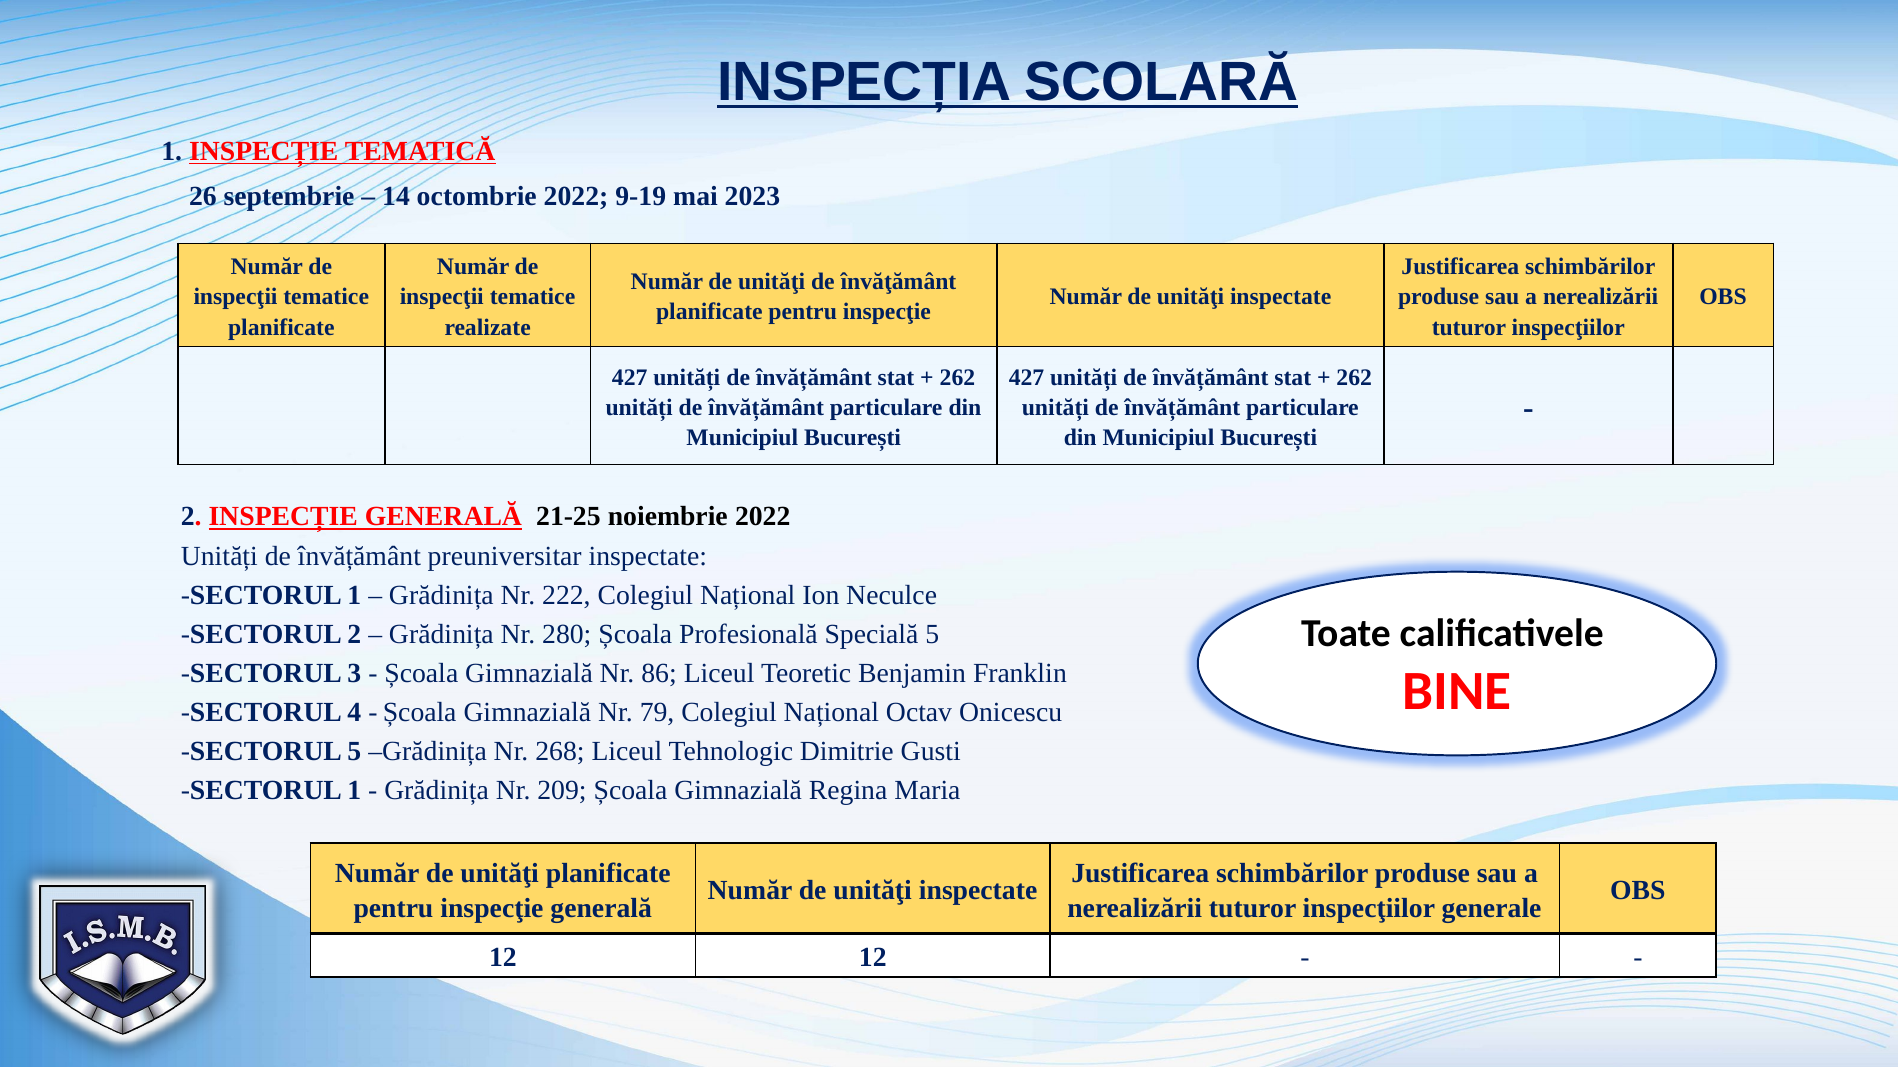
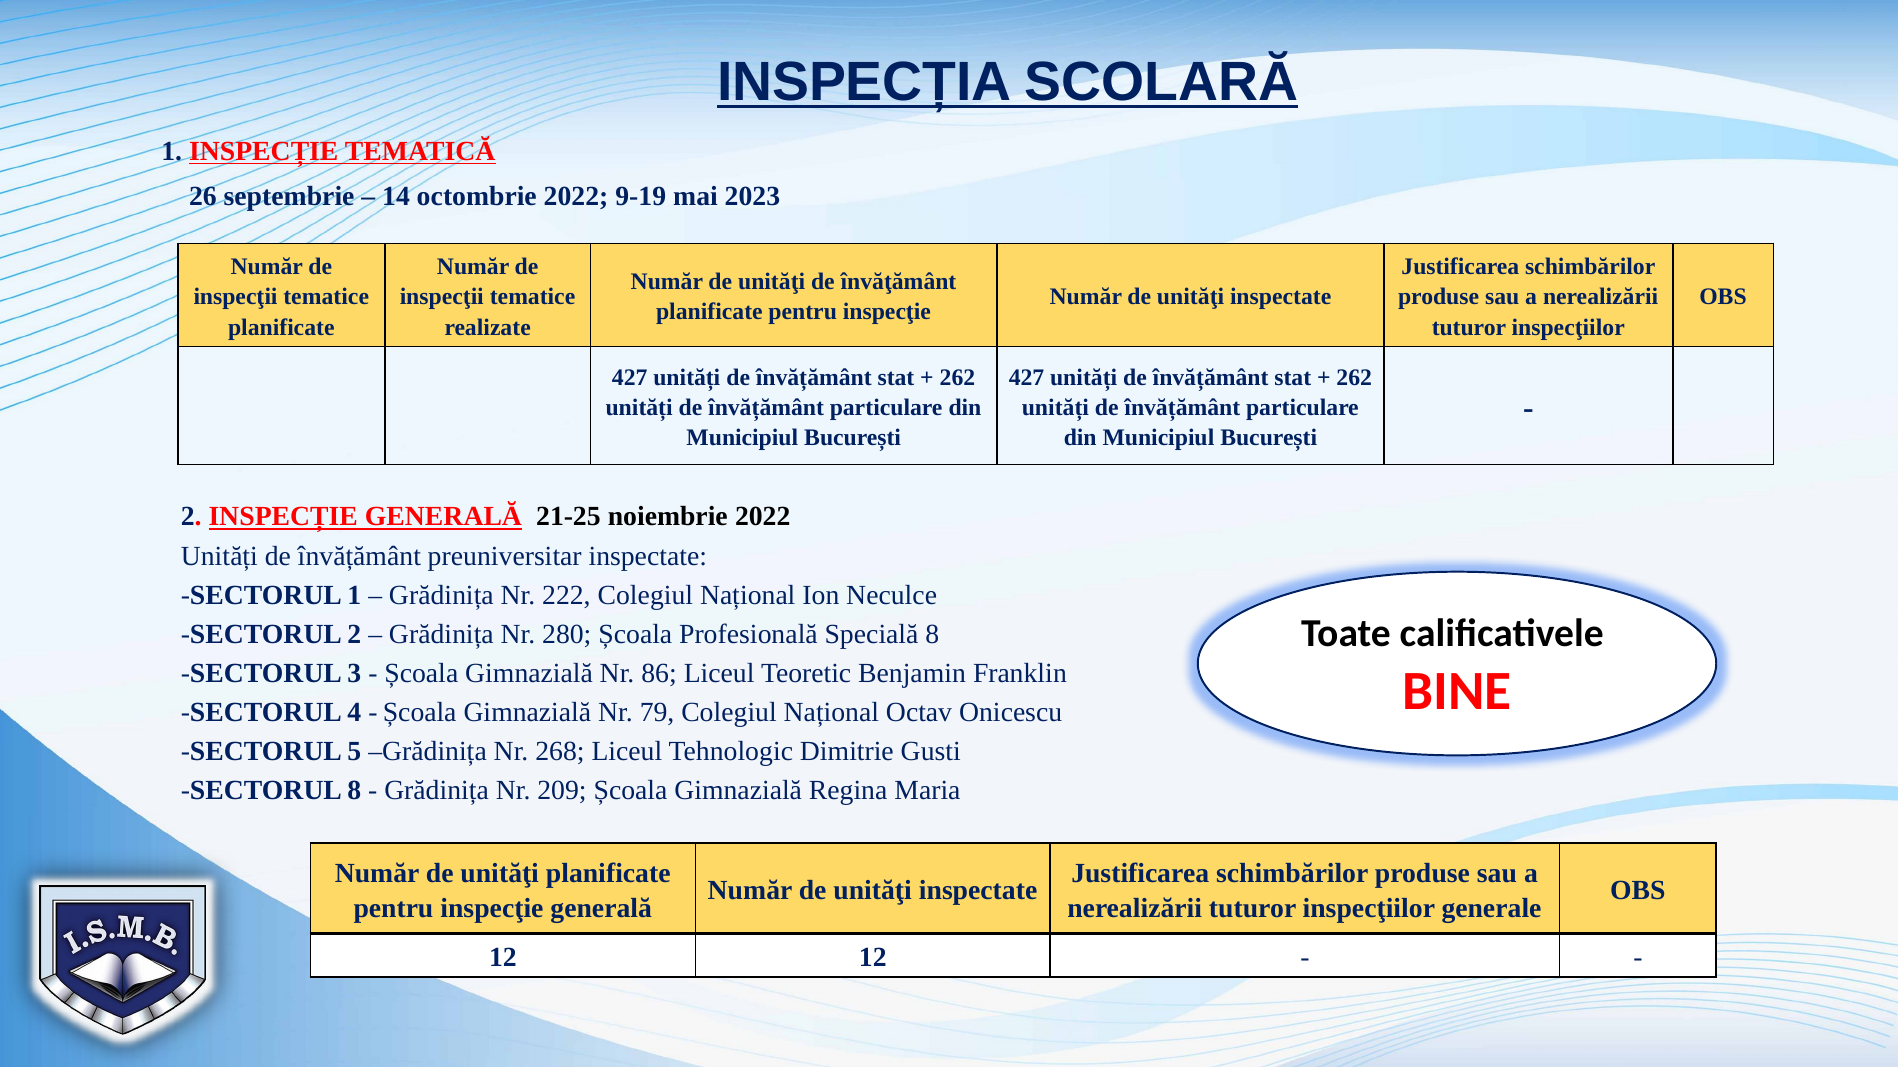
Specială 5: 5 -> 8
1 at (354, 791): 1 -> 8
